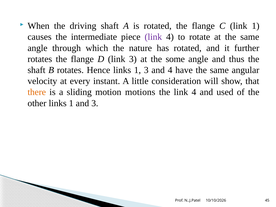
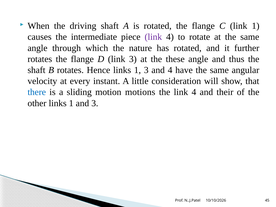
some: some -> these
there colour: orange -> blue
used: used -> their
